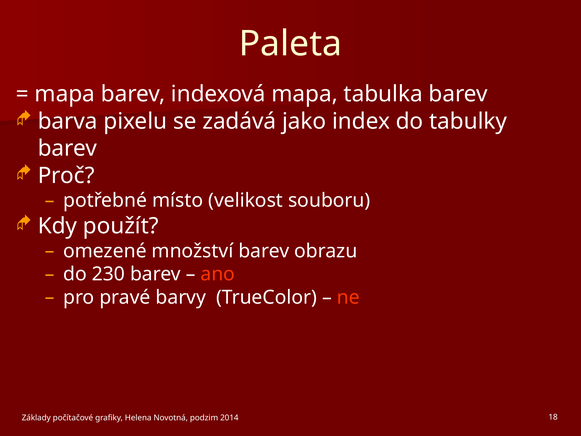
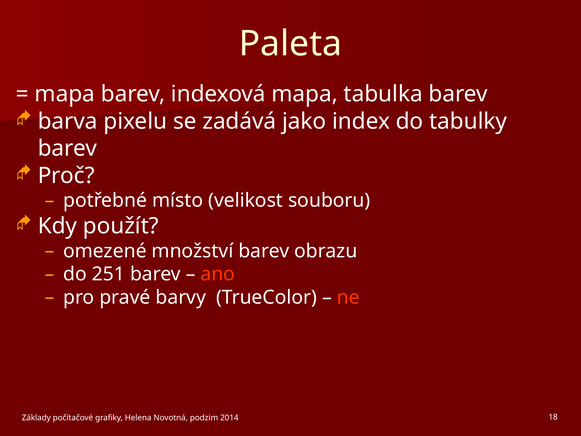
230: 230 -> 251
